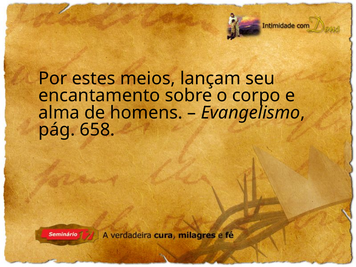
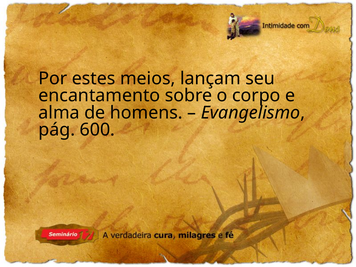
658: 658 -> 600
